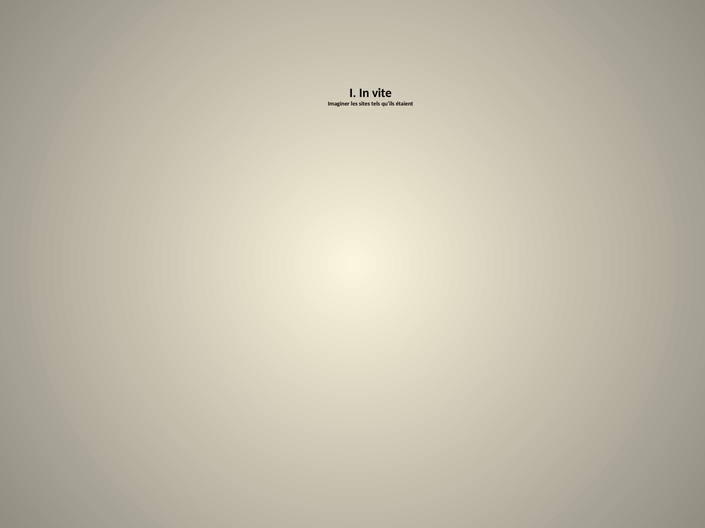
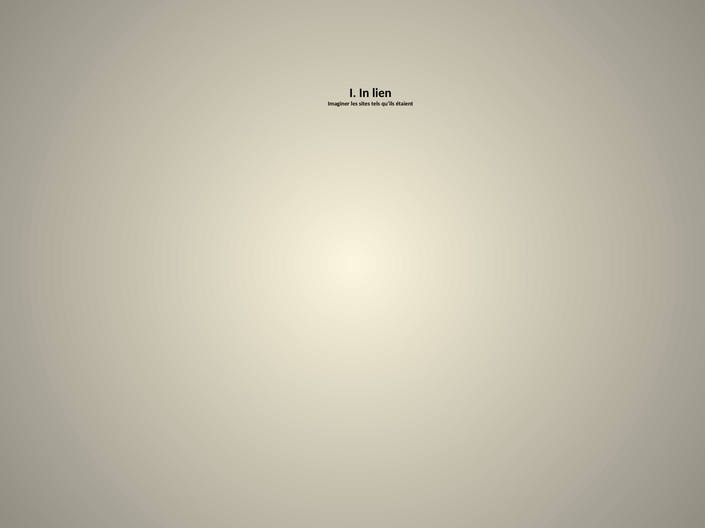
vite: vite -> lien
